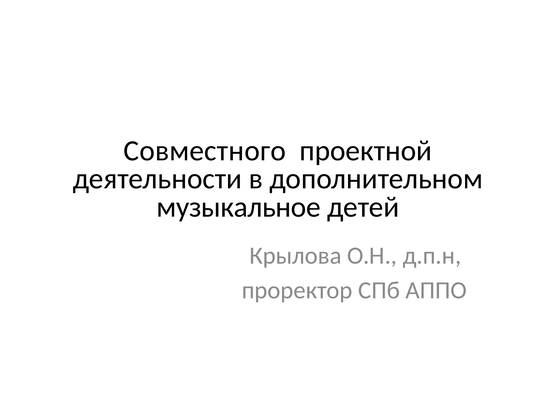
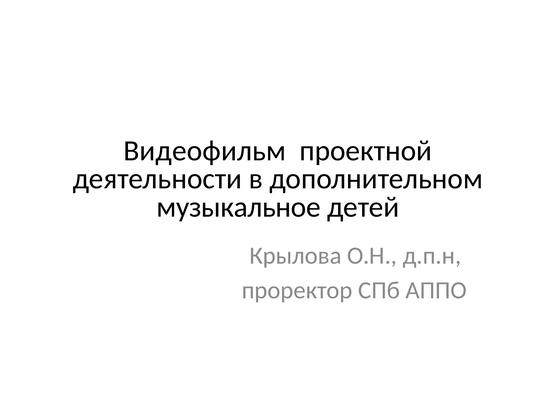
Совместного: Совместного -> Видеофильм
